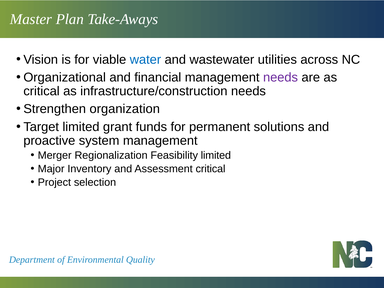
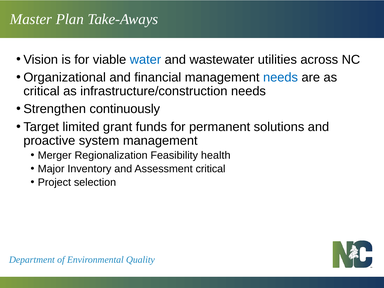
needs at (281, 77) colour: purple -> blue
organization: organization -> continuously
Feasibility limited: limited -> health
